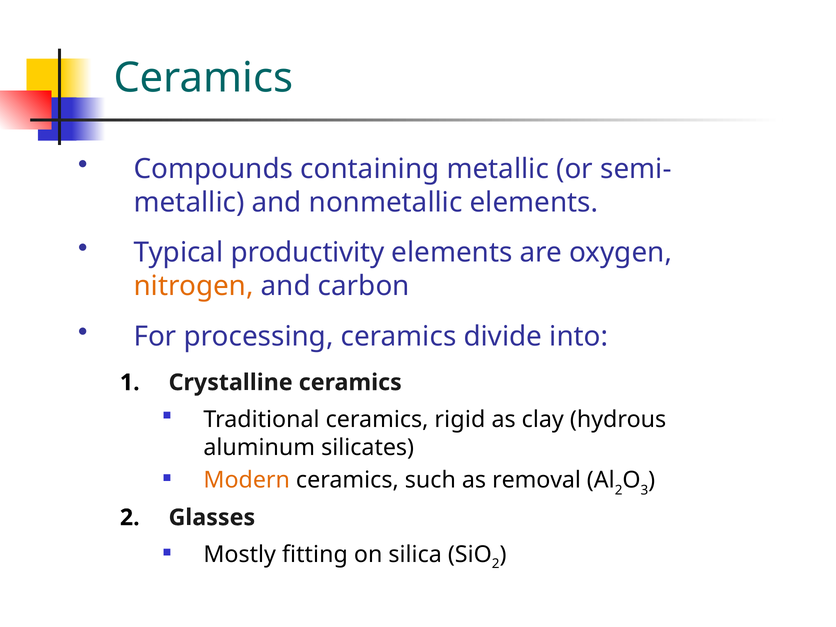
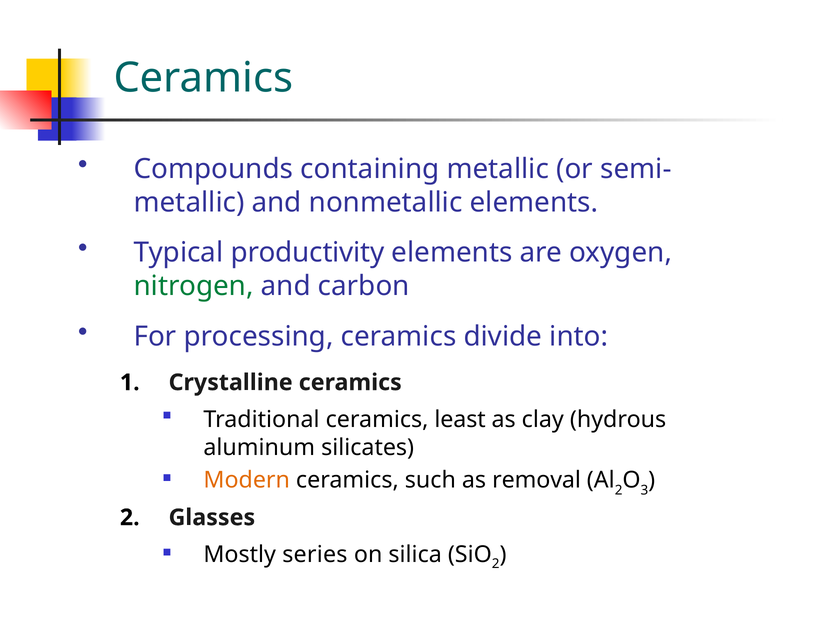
nitrogen colour: orange -> green
rigid: rigid -> least
fitting: fitting -> series
